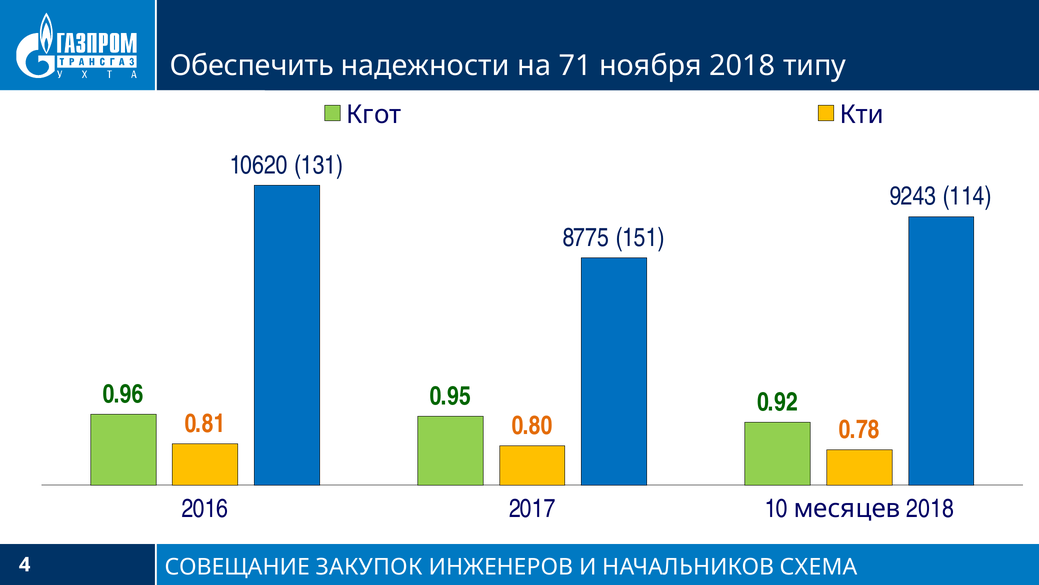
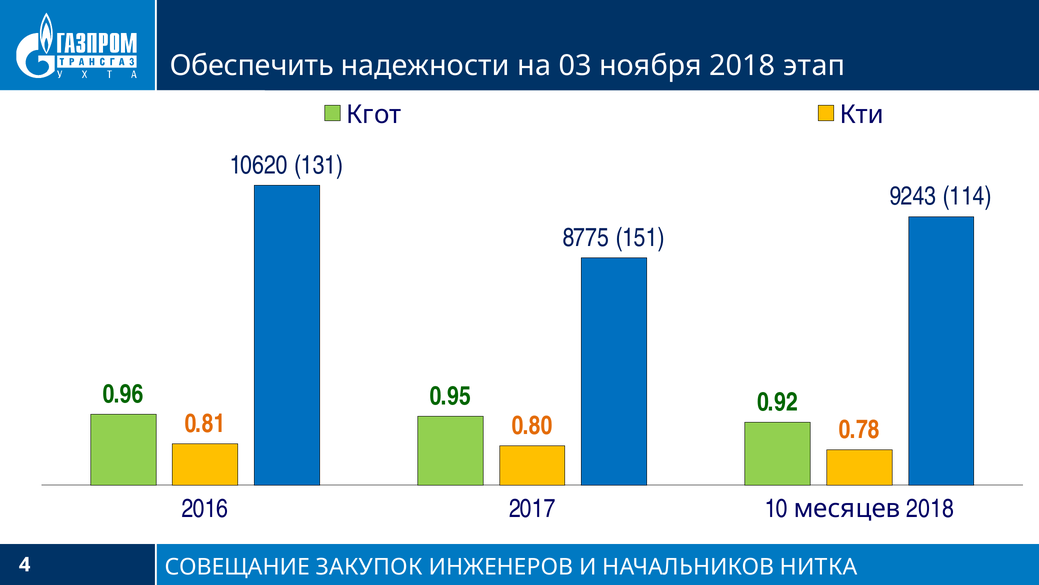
71: 71 -> 03
типу: типу -> этап
СХЕМА: СХЕМА -> НИТКА
